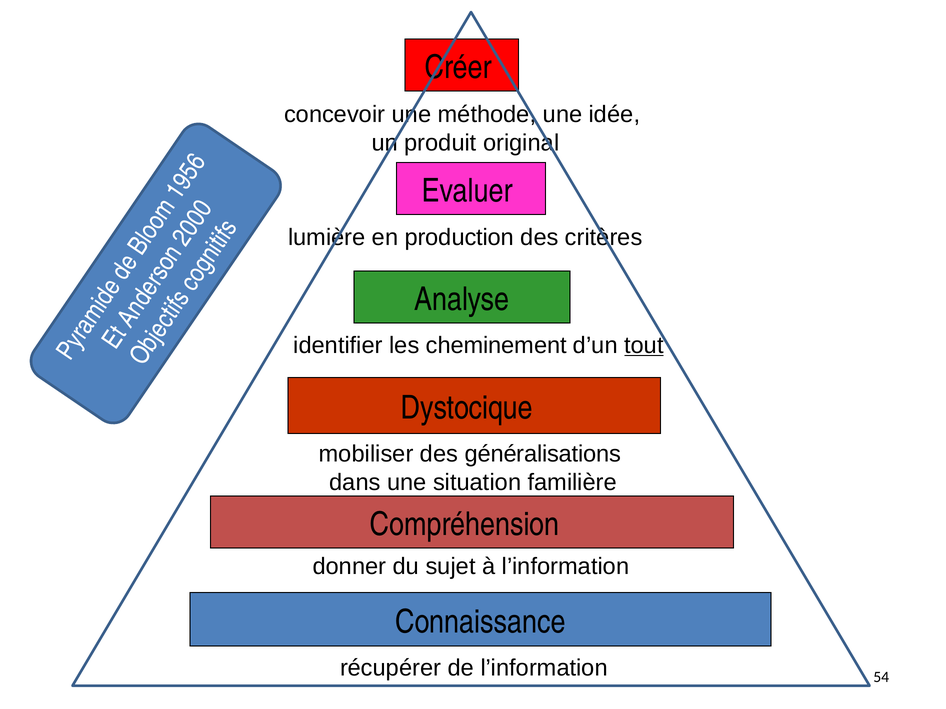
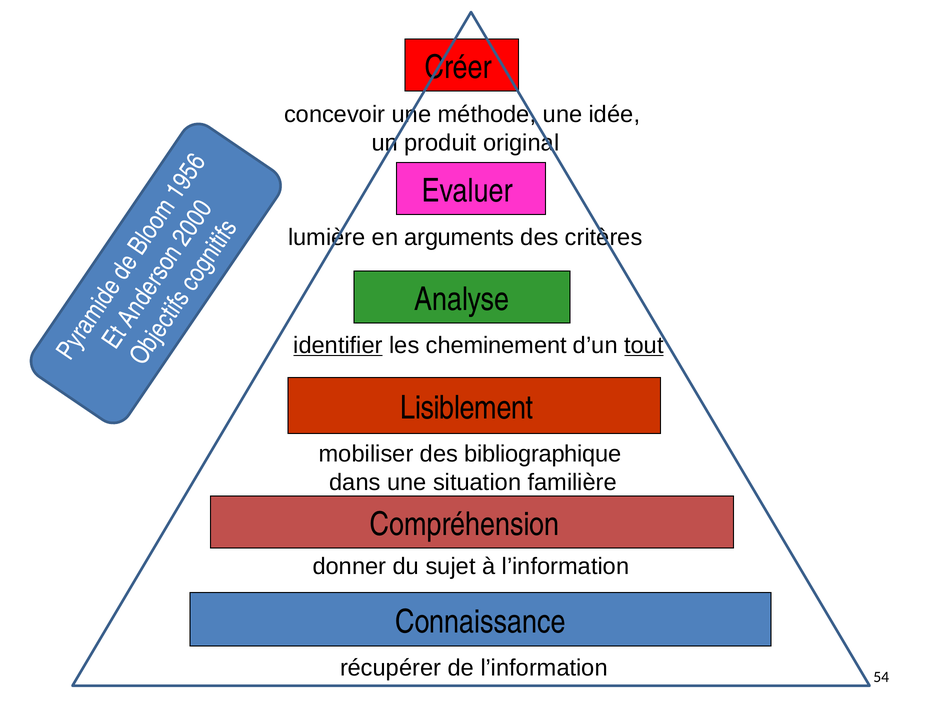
production: production -> arguments
identifier underline: none -> present
Dystocique: Dystocique -> Lisiblement
généralisations: généralisations -> bibliographique
